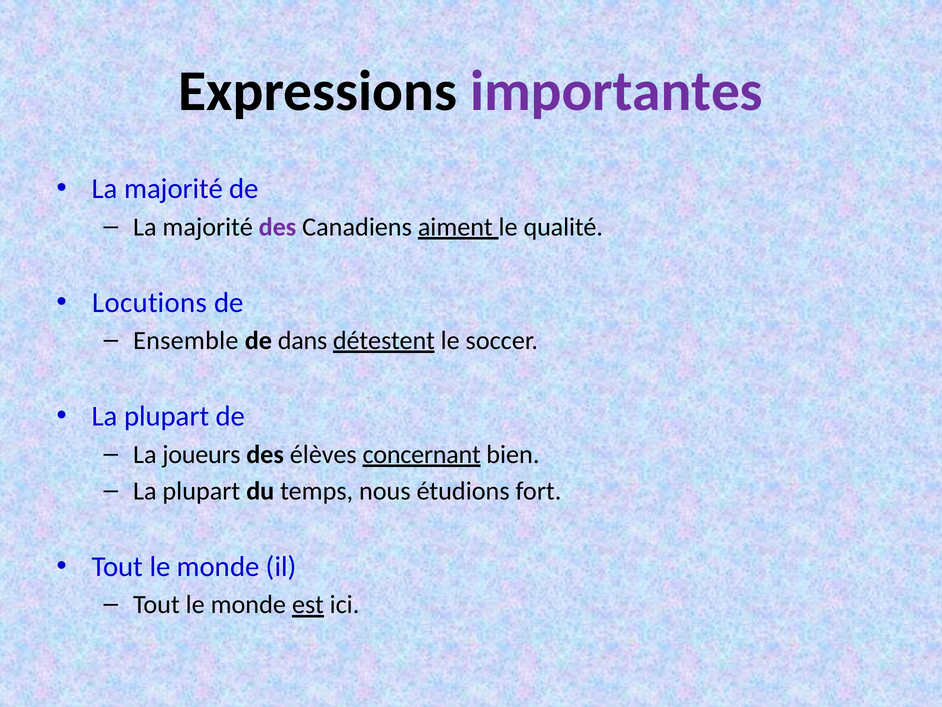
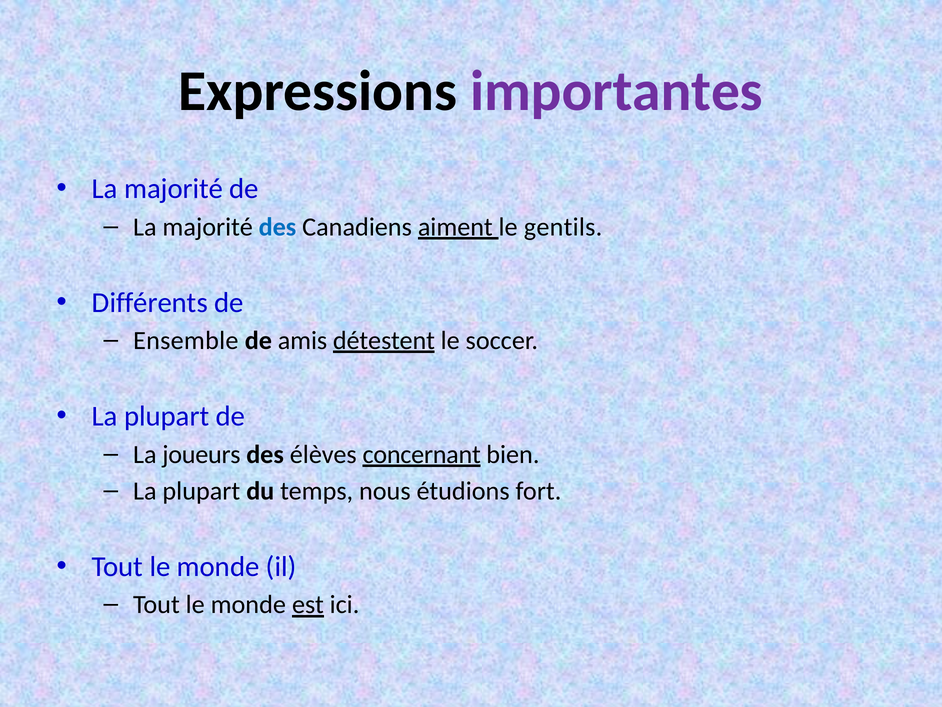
des at (277, 227) colour: purple -> blue
qualité: qualité -> gentils
Locutions: Locutions -> Différents
dans: dans -> amis
